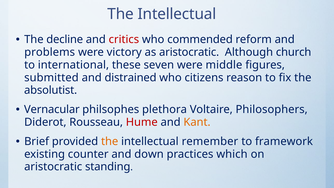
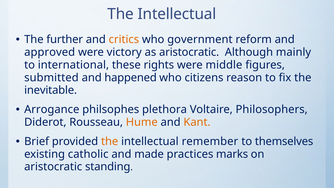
decline: decline -> further
critics colour: red -> orange
commended: commended -> government
problems: problems -> approved
church: church -> mainly
seven: seven -> rights
distrained: distrained -> happened
absolutist: absolutist -> inevitable
Vernacular: Vernacular -> Arrogance
Hume colour: red -> orange
framework: framework -> themselves
counter: counter -> catholic
down: down -> made
which: which -> marks
